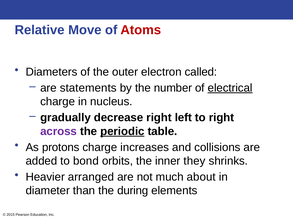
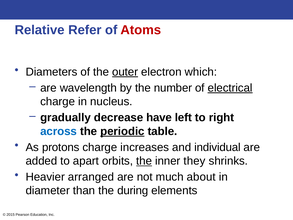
Move: Move -> Refer
outer underline: none -> present
called: called -> which
statements: statements -> wavelength
decrease right: right -> have
across colour: purple -> blue
collisions: collisions -> individual
bond: bond -> apart
the at (144, 161) underline: none -> present
